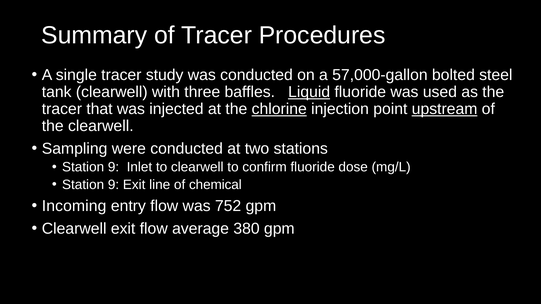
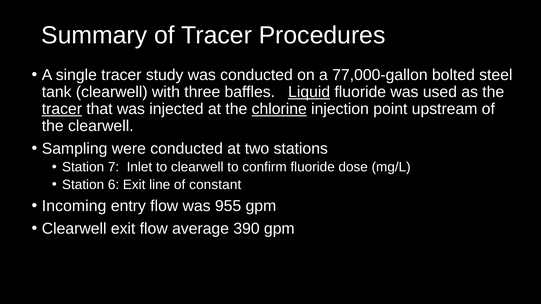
57,000-gallon: 57,000-gallon -> 77,000-gallon
tracer at (62, 109) underline: none -> present
upstream underline: present -> none
9 at (114, 167): 9 -> 7
9 at (114, 185): 9 -> 6
chemical: chemical -> constant
752: 752 -> 955
380: 380 -> 390
